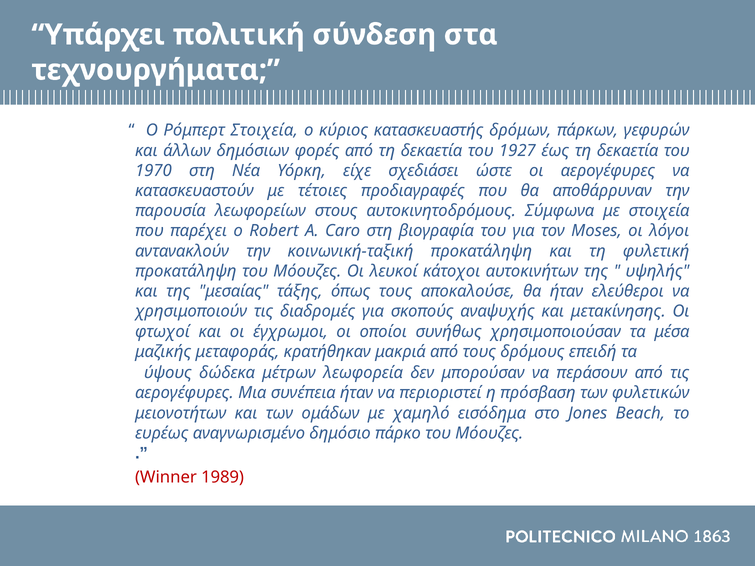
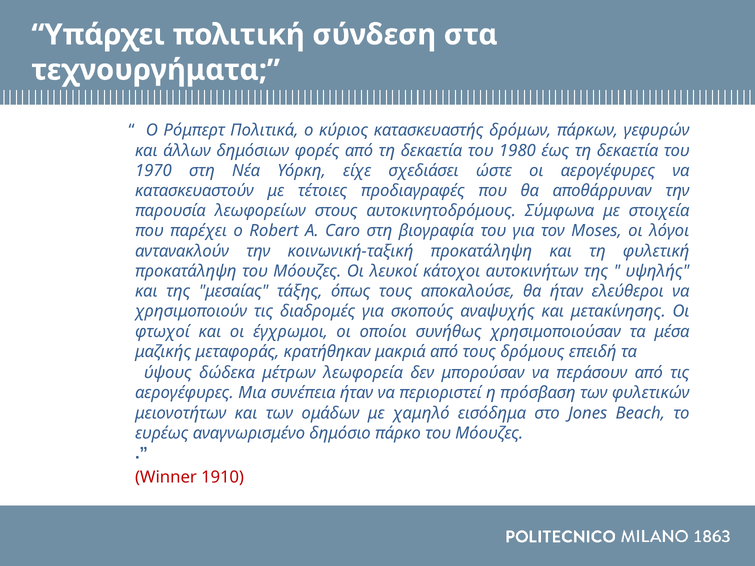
Ρόμπερτ Στοιχεία: Στοιχεία -> Πολιτικά
1927: 1927 -> 1980
1989: 1989 -> 1910
